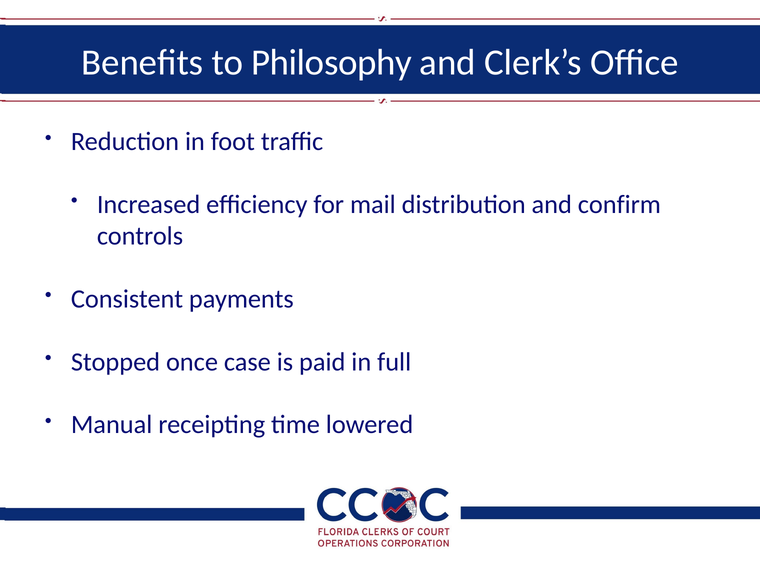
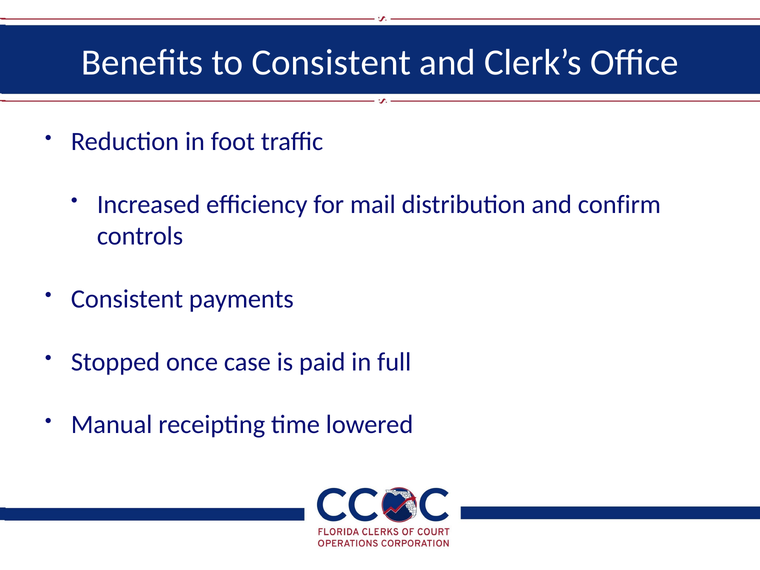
to Philosophy: Philosophy -> Consistent
